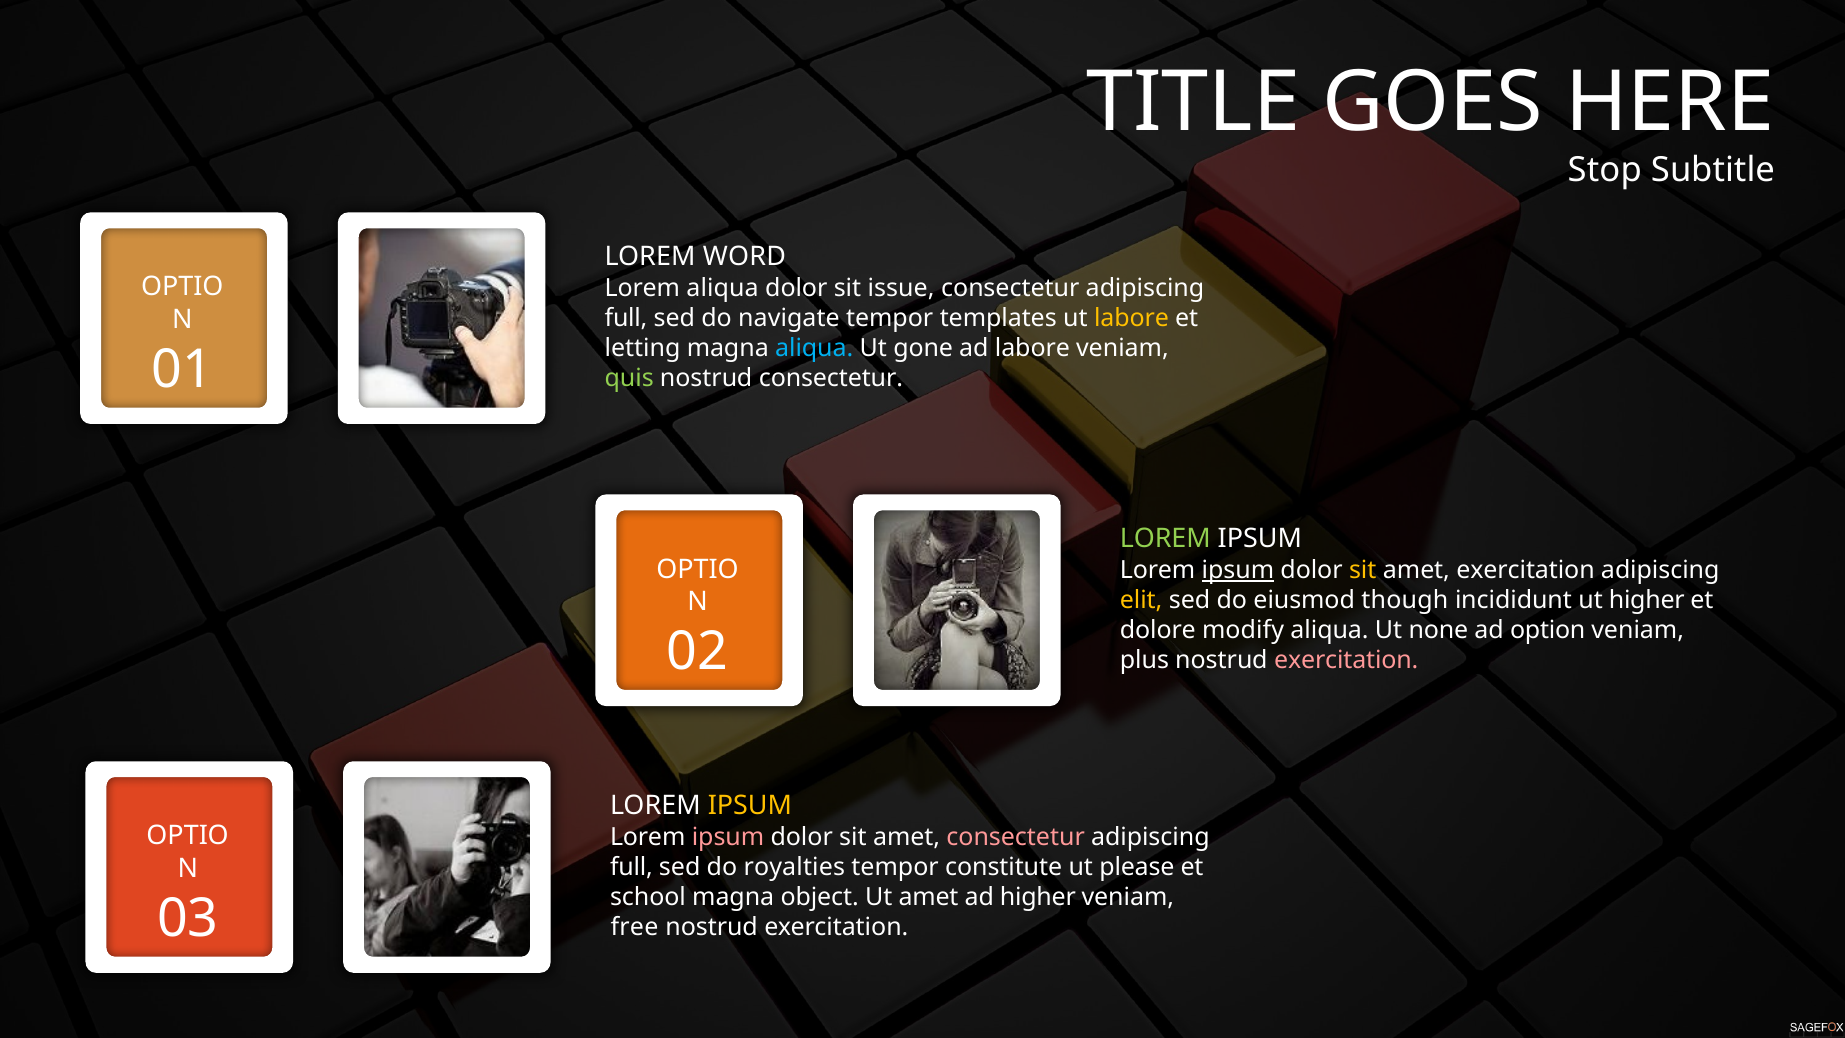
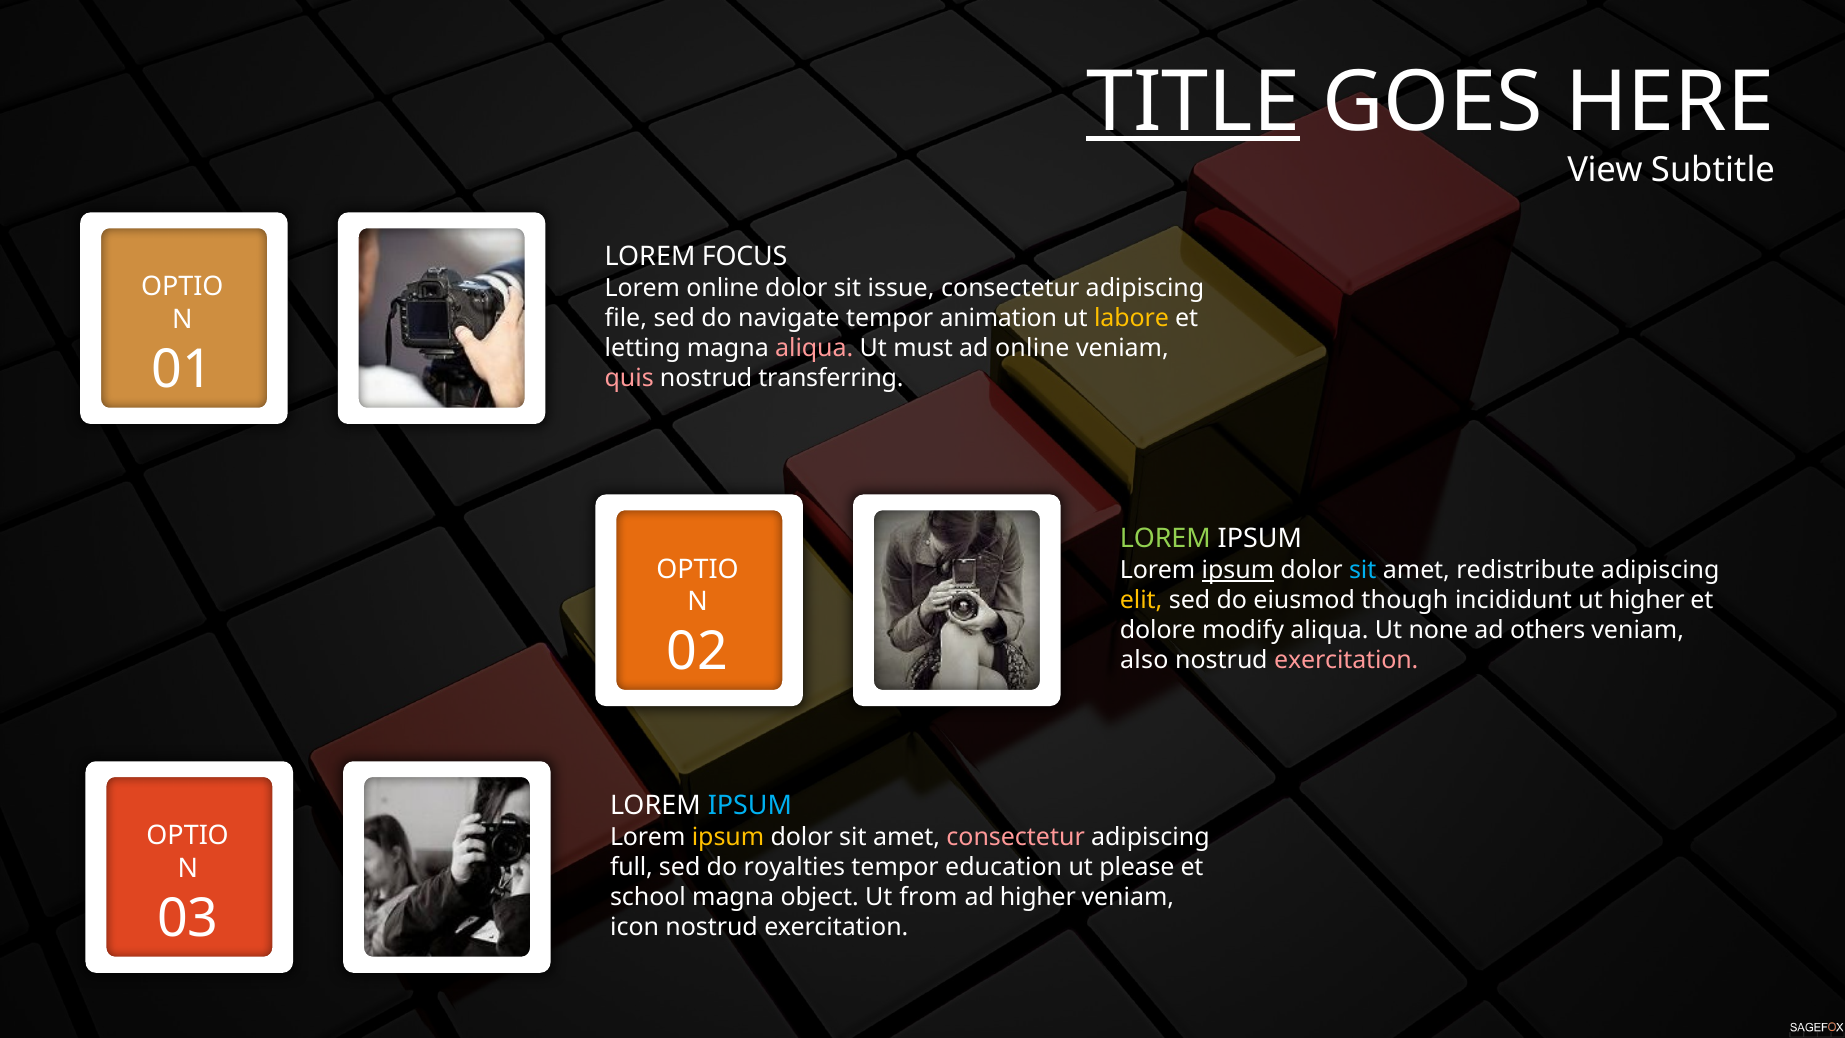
TITLE underline: none -> present
Stop: Stop -> View
WORD: WORD -> FOCUS
Lorem aliqua: aliqua -> online
full at (626, 318): full -> file
templates: templates -> animation
aliqua at (814, 348) colour: light blue -> pink
gone: gone -> must
ad labore: labore -> online
quis colour: light green -> pink
nostrud consectetur: consectetur -> transferring
sit at (1363, 570) colour: yellow -> light blue
amet exercitation: exercitation -> redistribute
option: option -> others
plus: plus -> also
IPSUM at (750, 806) colour: yellow -> light blue
ipsum at (728, 837) colour: pink -> yellow
constitute: constitute -> education
Ut amet: amet -> from
free: free -> icon
